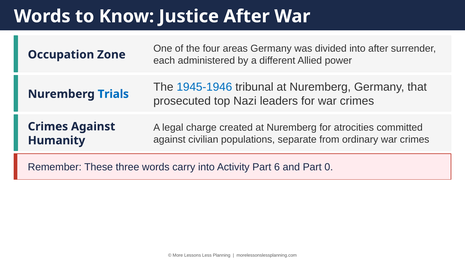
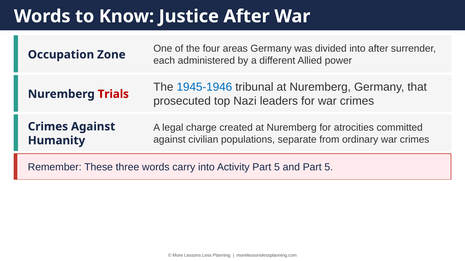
Trials colour: blue -> red
Activity Part 6: 6 -> 5
and Part 0: 0 -> 5
